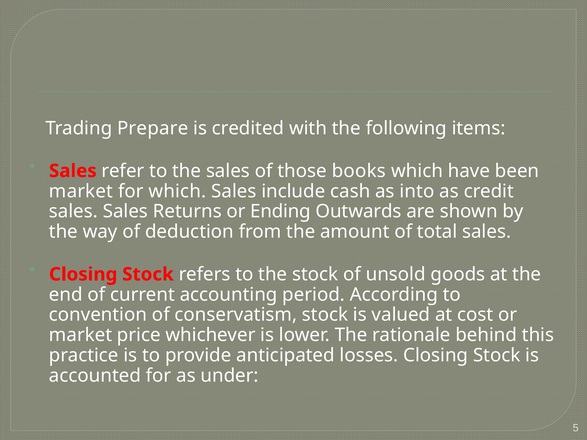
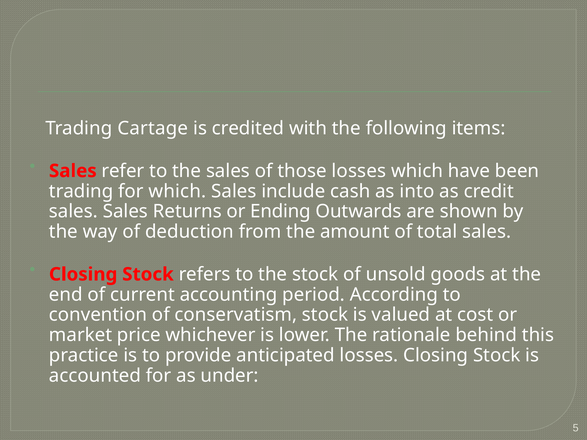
Prepare: Prepare -> Cartage
those books: books -> losses
market at (81, 191): market -> trading
